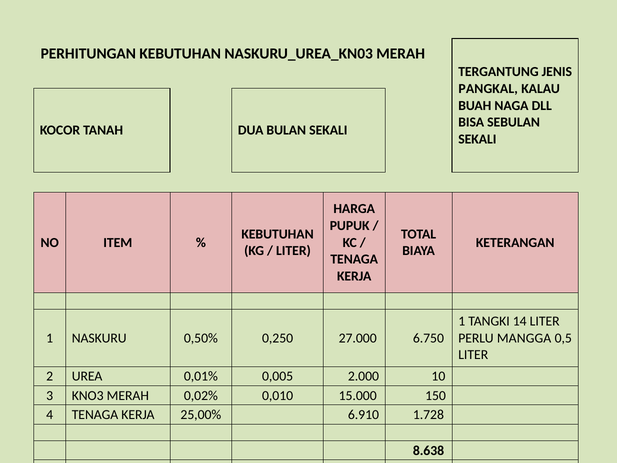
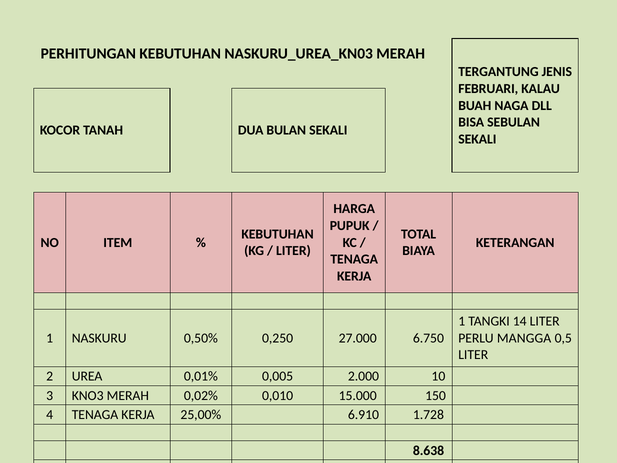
PANGKAL: PANGKAL -> FEBRUARI
